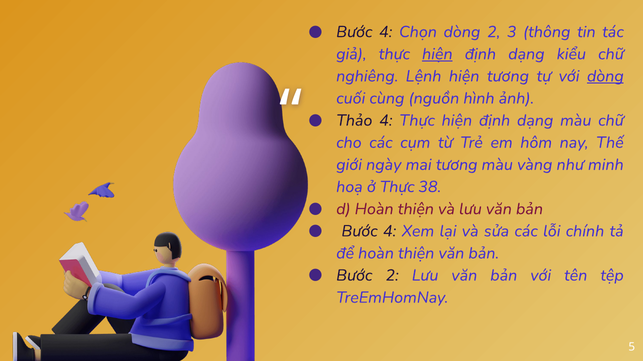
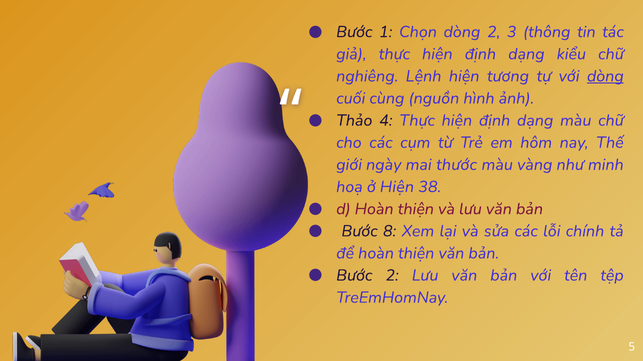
4 at (386, 32): 4 -> 1
hiện at (437, 54) underline: present -> none
mai tương: tương -> thước
ở Thực: Thực -> Hiện
4 at (390, 231): 4 -> 8
